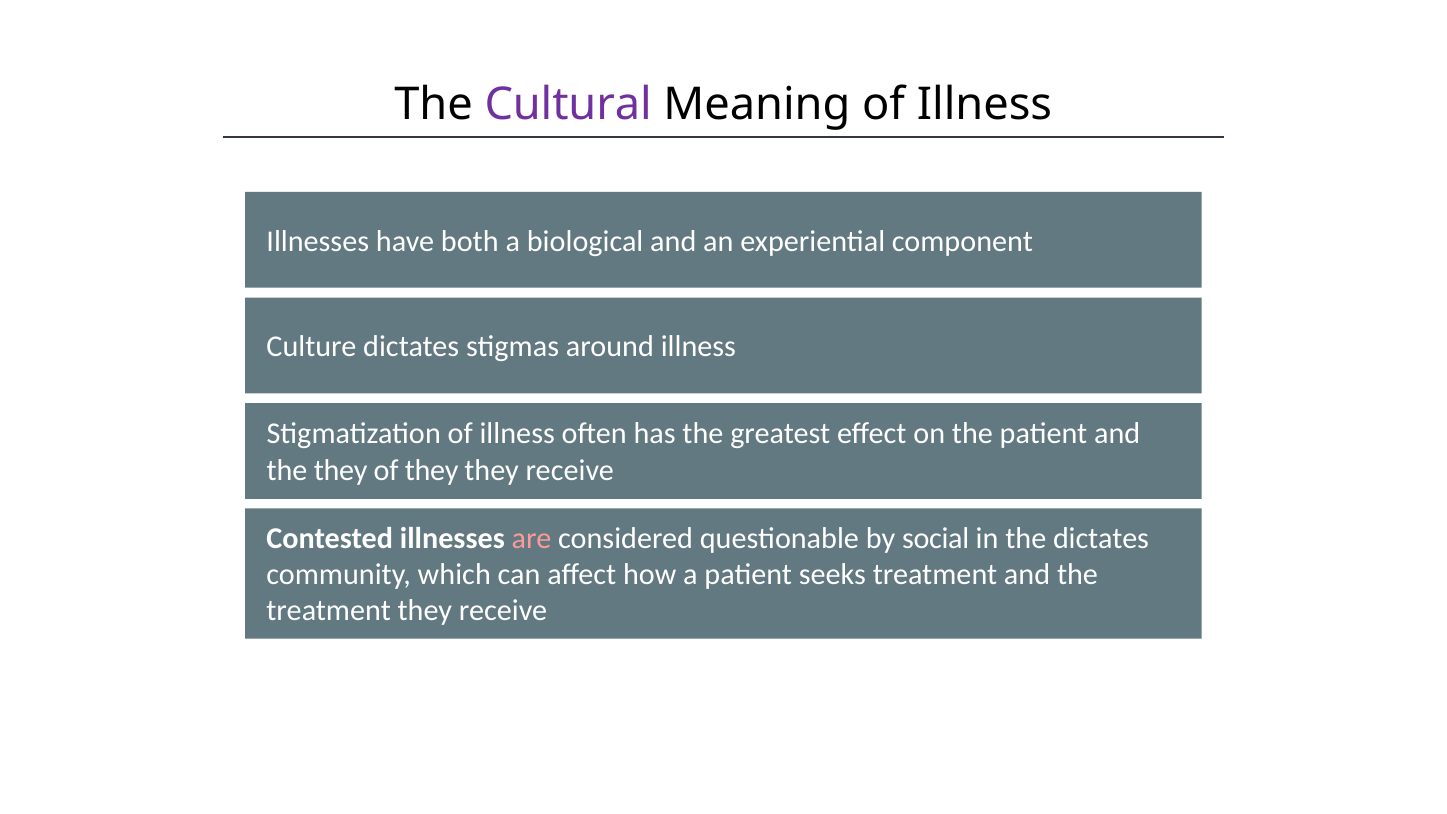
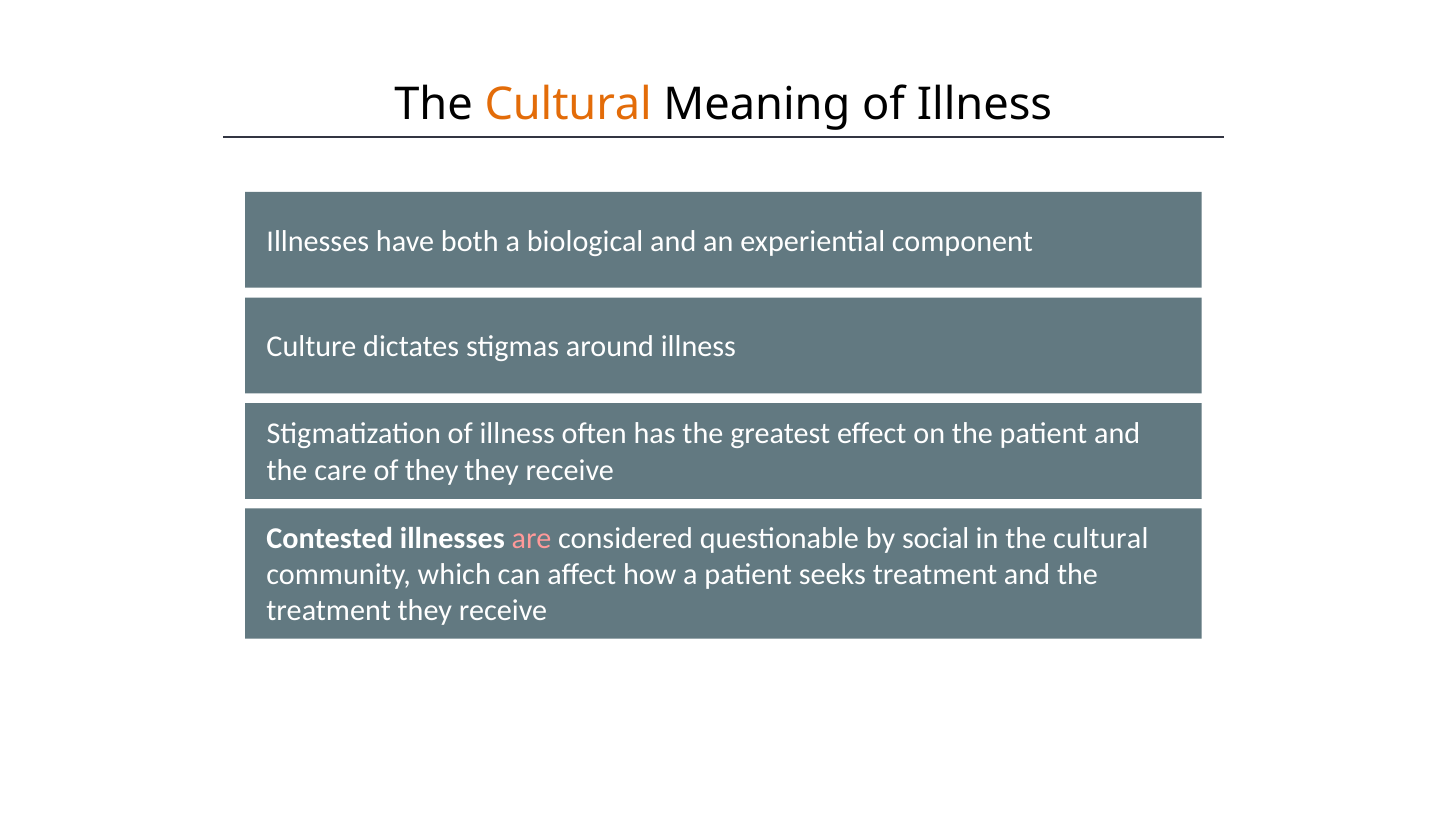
Cultural at (568, 104) colour: purple -> orange
the they: they -> care
in the dictates: dictates -> cultural
